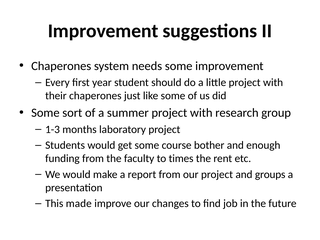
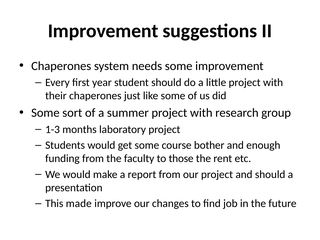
times: times -> those
and groups: groups -> should
